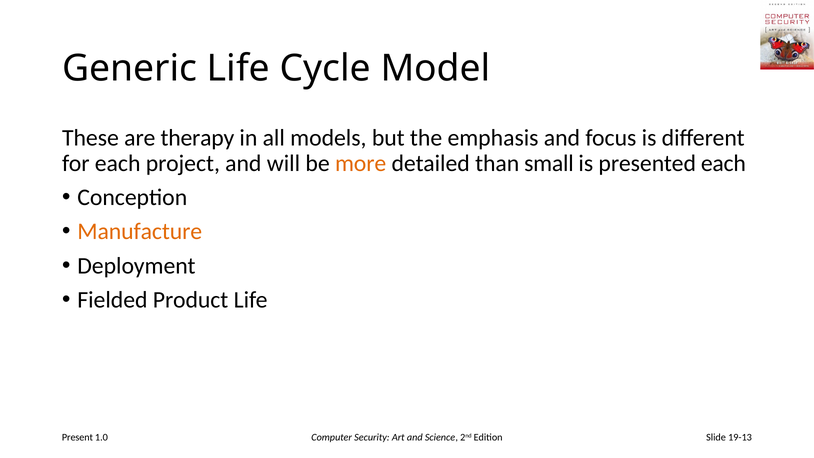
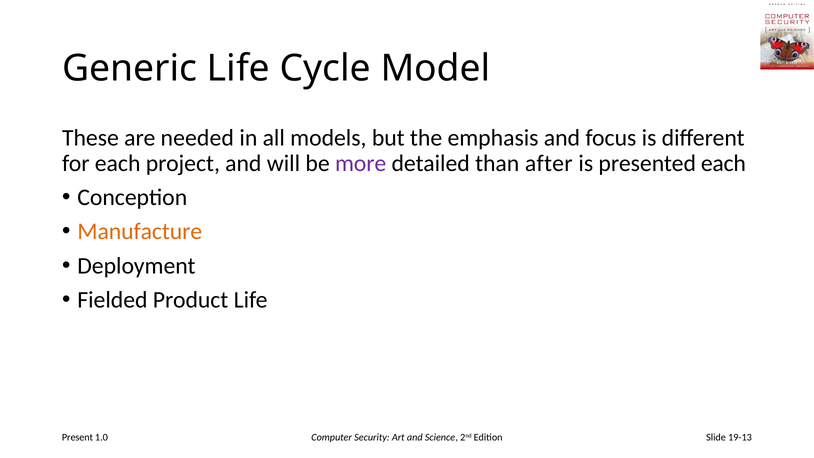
therapy: therapy -> needed
more colour: orange -> purple
small: small -> after
